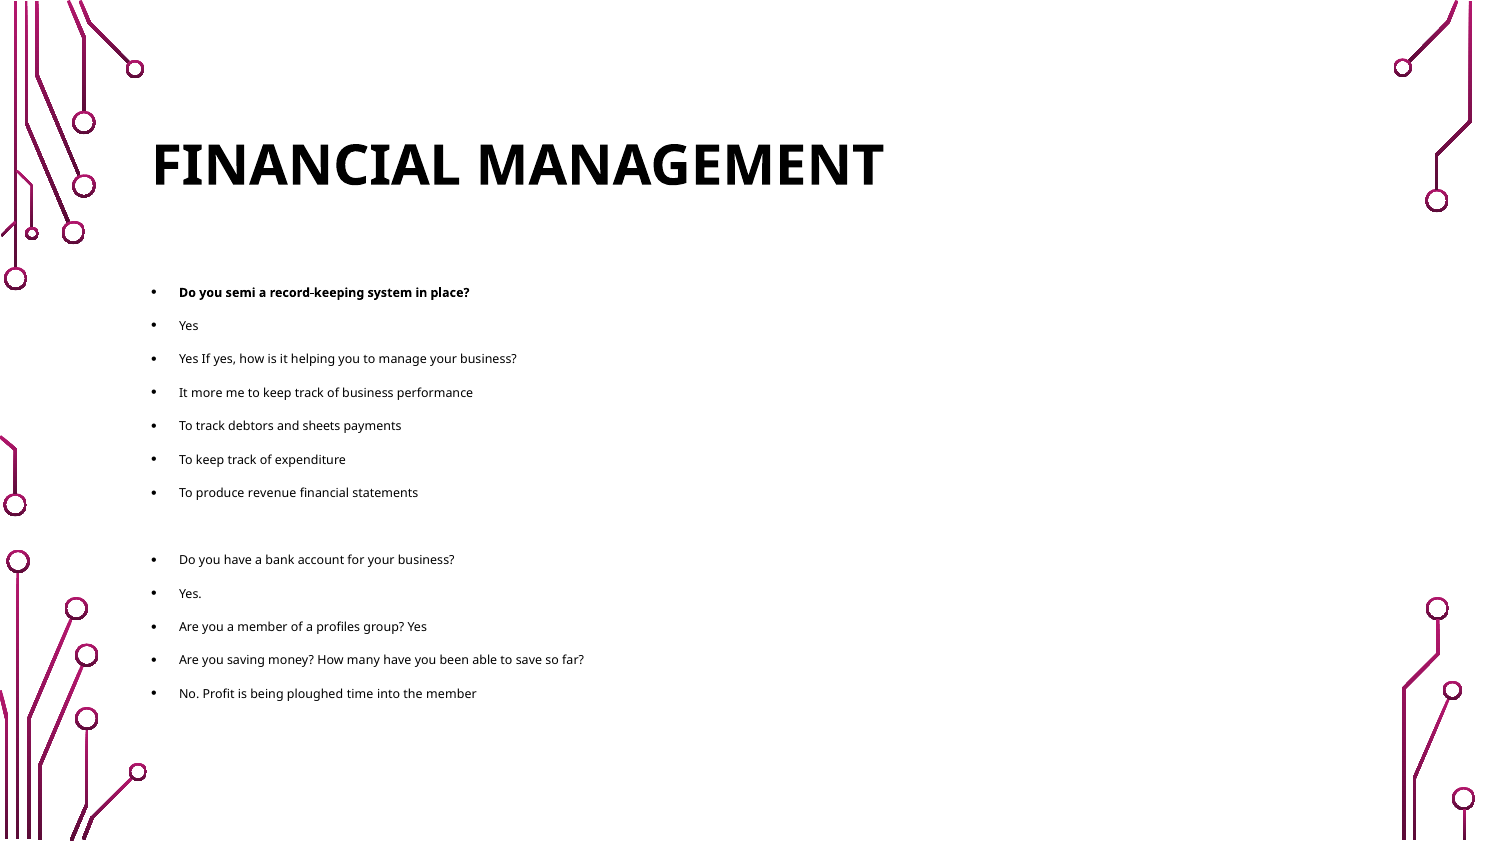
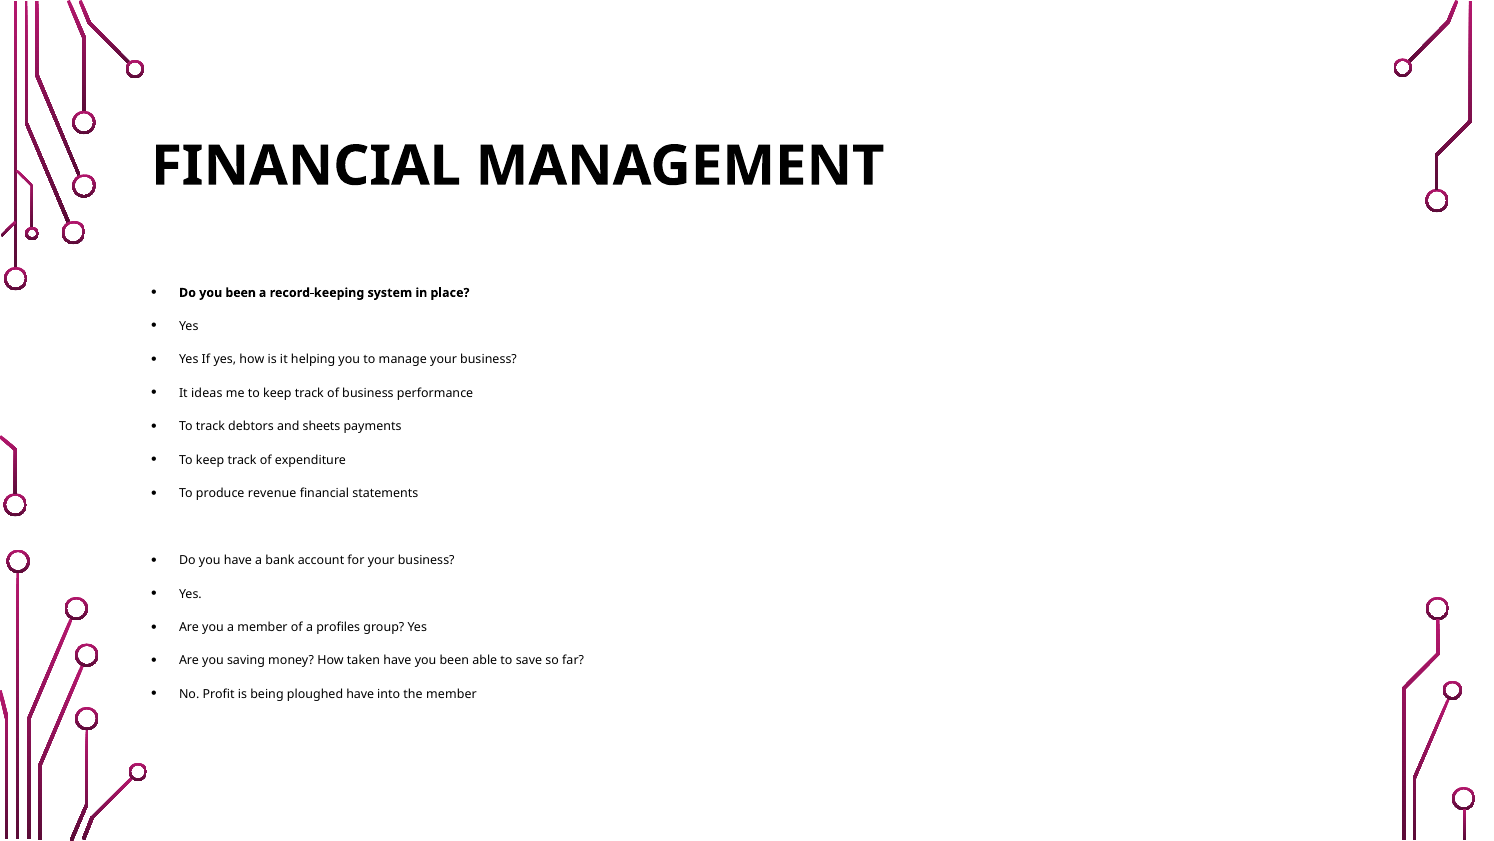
Do you semi: semi -> been
more: more -> ideas
many: many -> taken
ploughed time: time -> have
